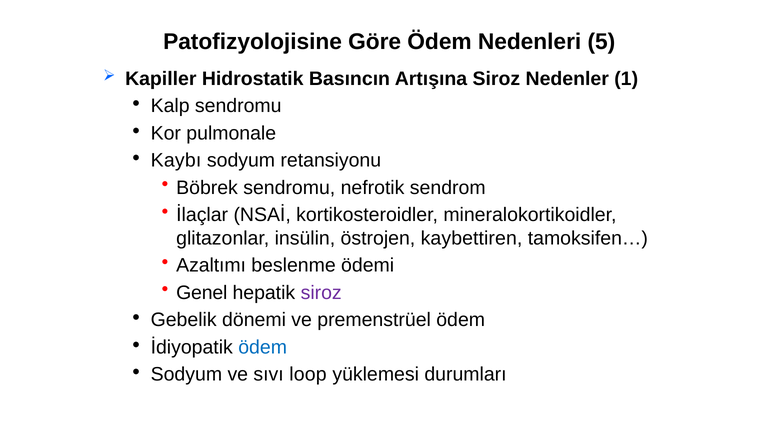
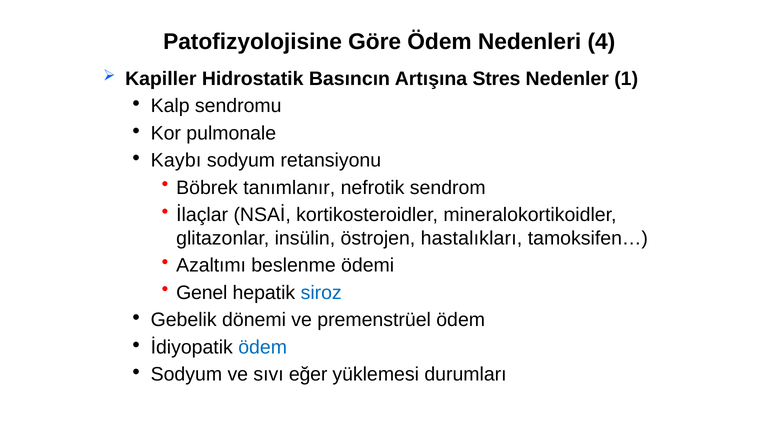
5: 5 -> 4
Artışına Siroz: Siroz -> Stres
Böbrek sendromu: sendromu -> tanımlanır
kaybettiren: kaybettiren -> hastalıkları
siroz at (321, 293) colour: purple -> blue
loop: loop -> eğer
